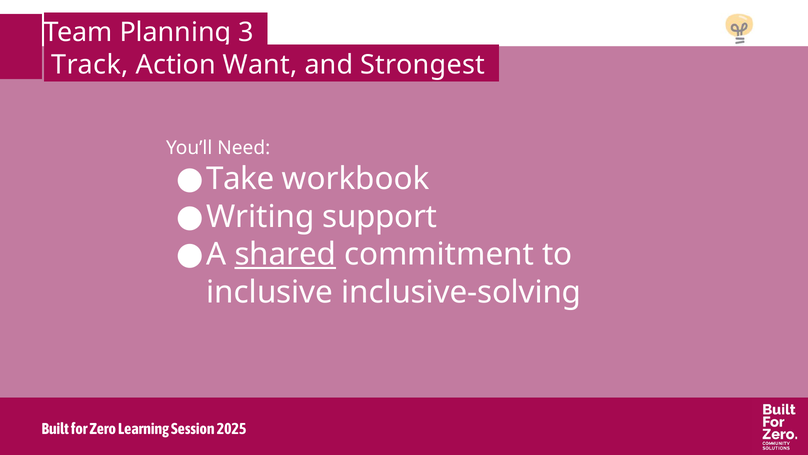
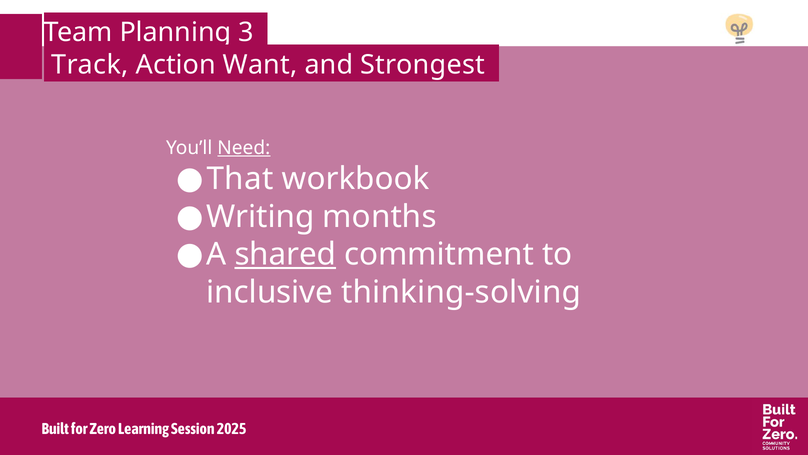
Need underline: none -> present
Take: Take -> That
support: support -> months
inclusive-solving: inclusive-solving -> thinking-solving
